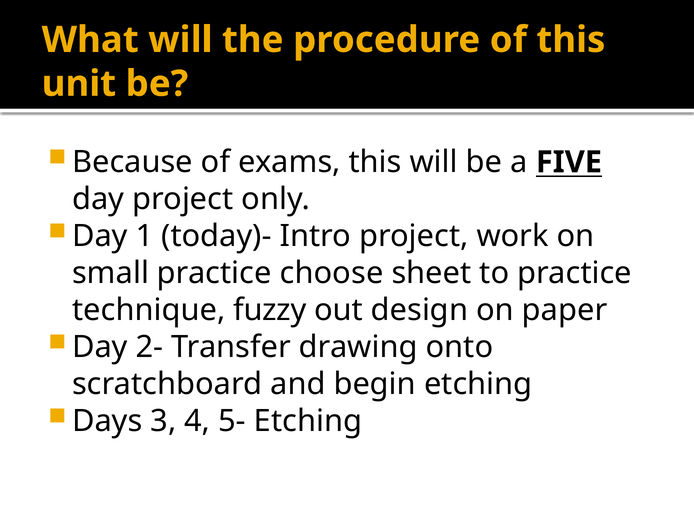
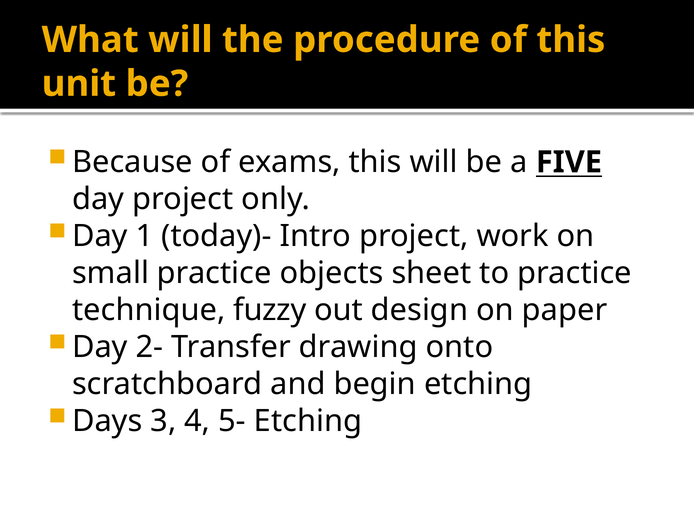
choose: choose -> objects
